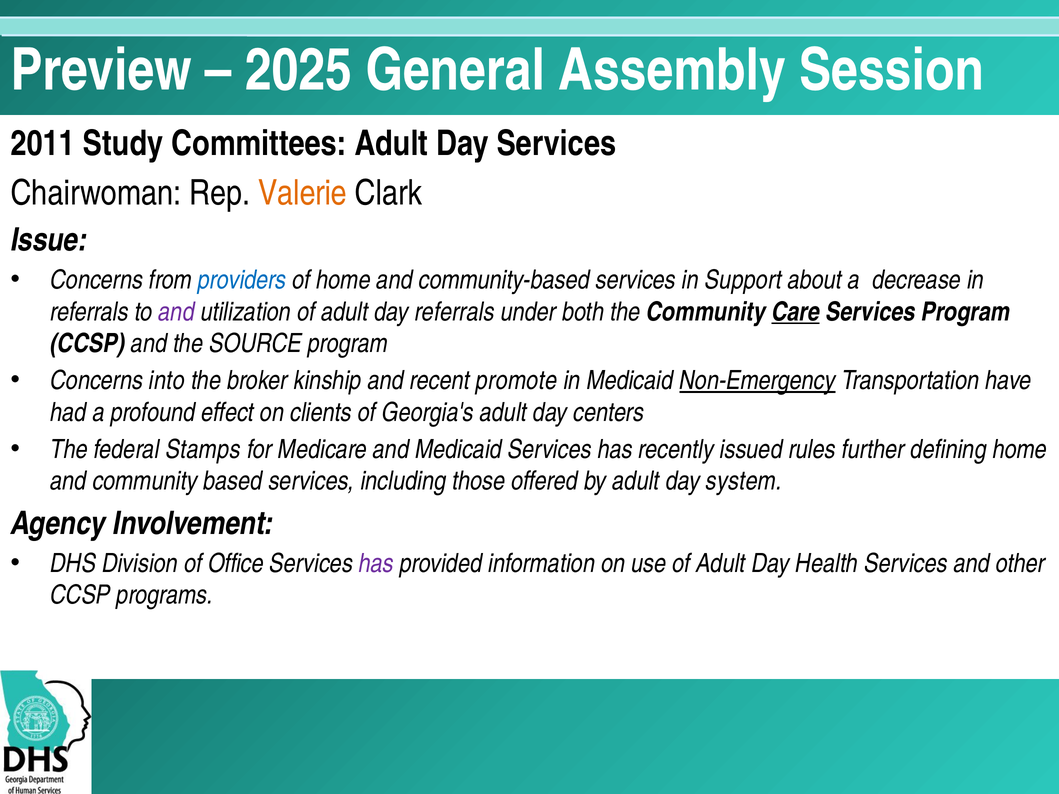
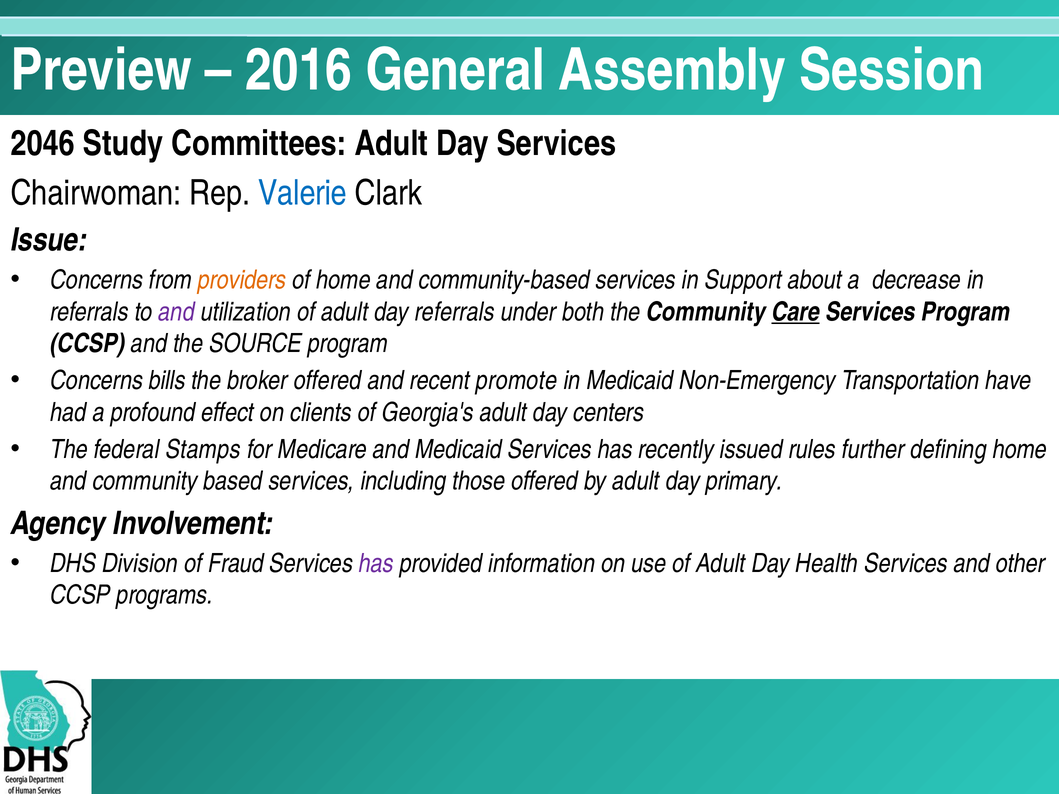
2025: 2025 -> 2016
2011: 2011 -> 2046
Valerie colour: orange -> blue
providers colour: blue -> orange
into: into -> bills
broker kinship: kinship -> offered
Non-Emergency underline: present -> none
system: system -> primary
Office: Office -> Fraud
